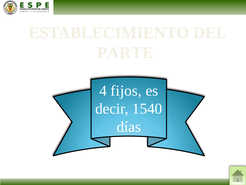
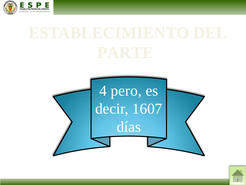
fijos: fijos -> pero
1540: 1540 -> 1607
